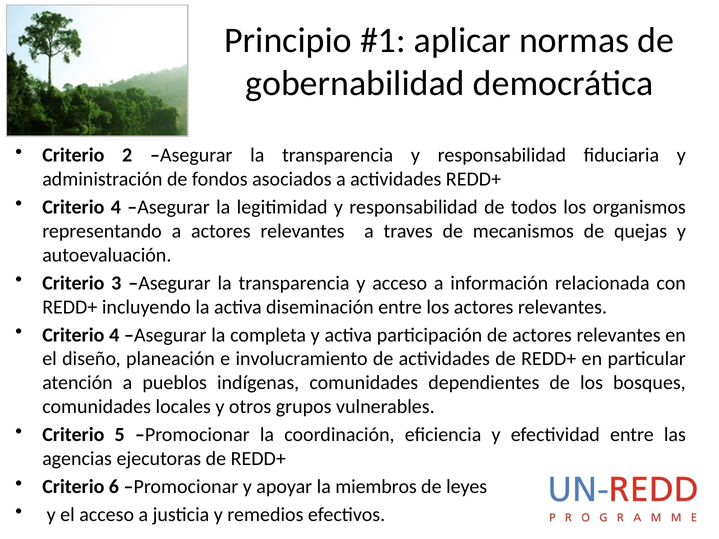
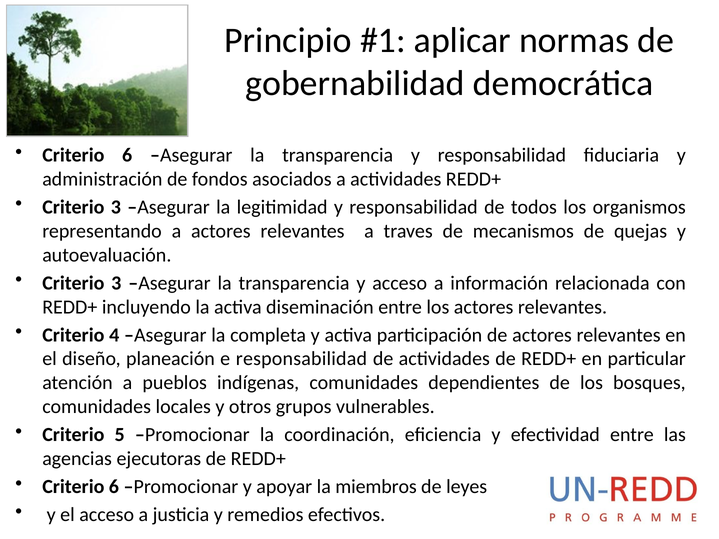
2 at (127, 155): 2 -> 6
4 at (116, 207): 4 -> 3
e involucramiento: involucramiento -> responsabilidad
